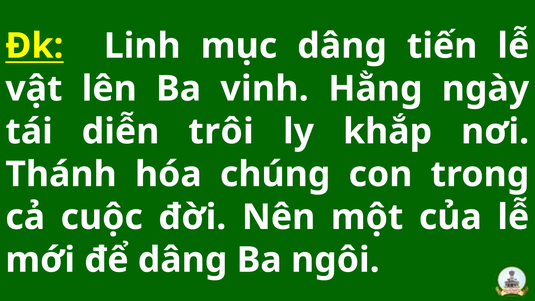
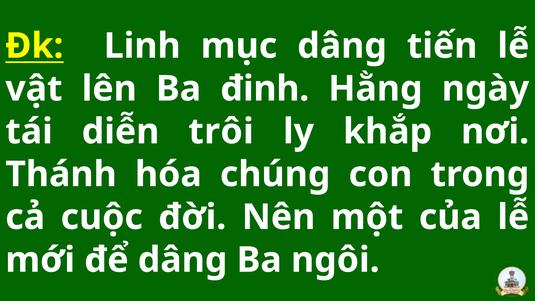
vinh: vinh -> đinh
